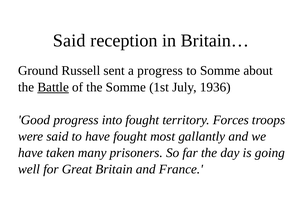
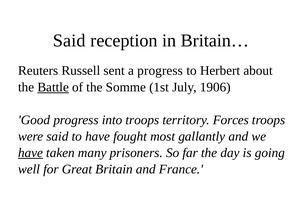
Ground: Ground -> Reuters
to Somme: Somme -> Herbert
1936: 1936 -> 1906
into fought: fought -> troops
have at (31, 153) underline: none -> present
